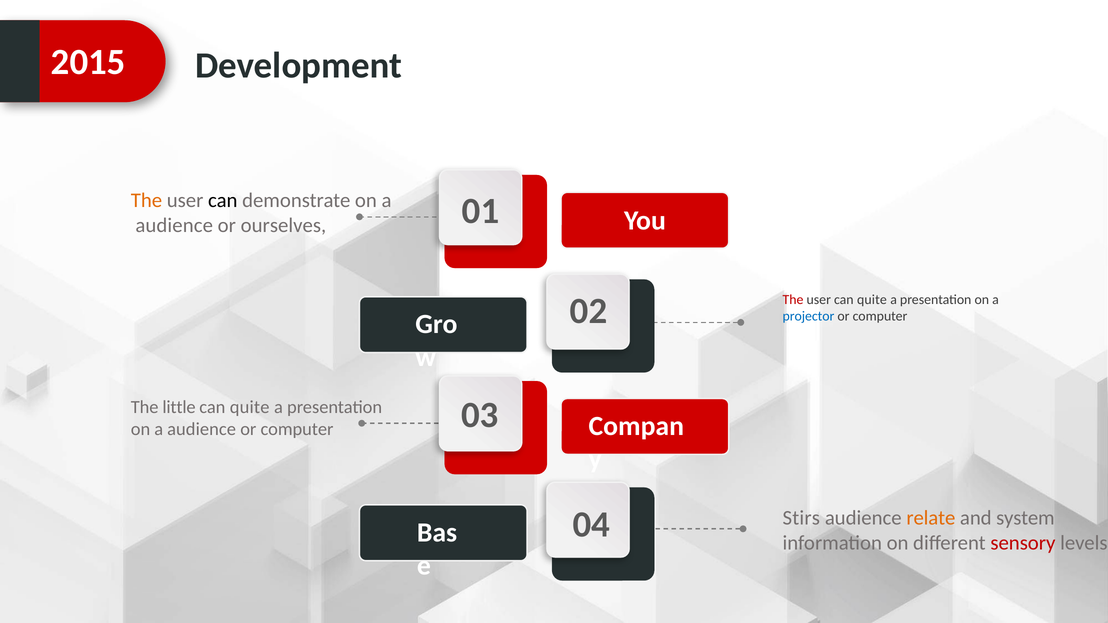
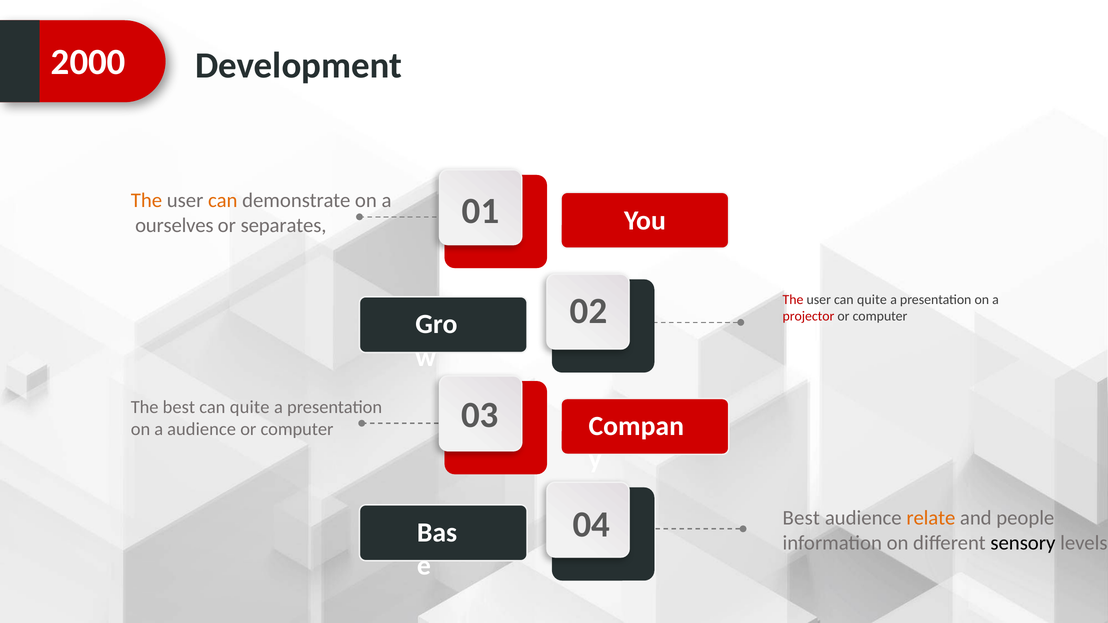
2015: 2015 -> 2000
can at (223, 201) colour: black -> orange
audience at (174, 226): audience -> ourselves
ourselves: ourselves -> separates
projector colour: blue -> red
The little: little -> best
Stirs at (801, 518): Stirs -> Best
system: system -> people
sensory colour: red -> black
